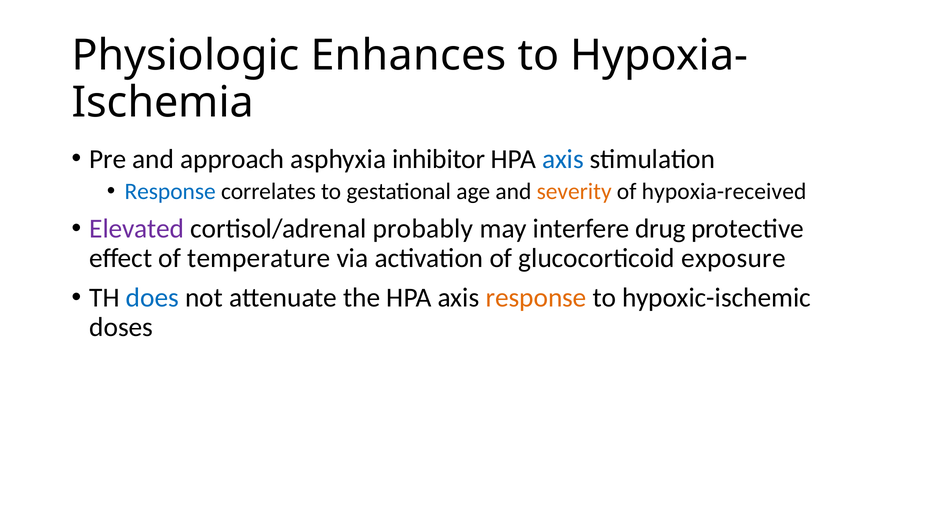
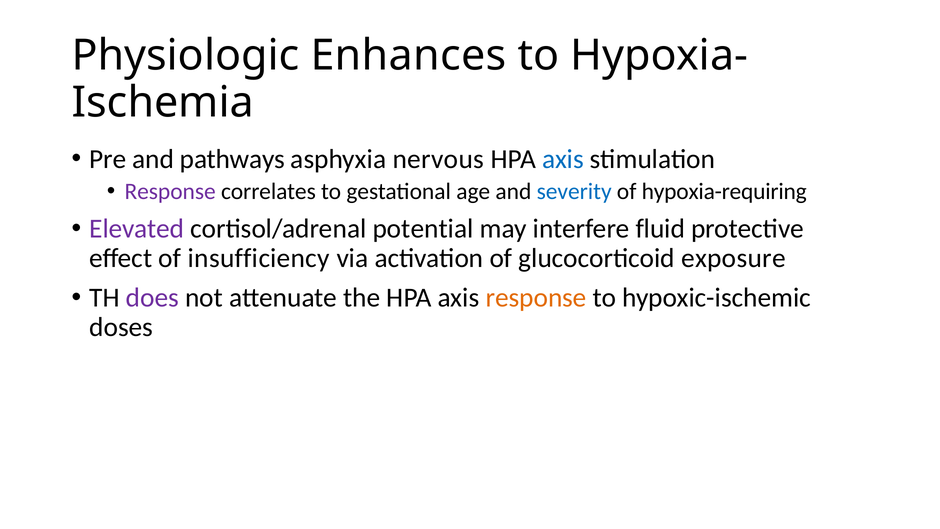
approach: approach -> pathways
inhibitor: inhibitor -> nervous
Response at (170, 191) colour: blue -> purple
severity colour: orange -> blue
hypoxia-received: hypoxia-received -> hypoxia-requiring
probably: probably -> potential
drug: drug -> fluid
temperature: temperature -> insufficiency
does colour: blue -> purple
